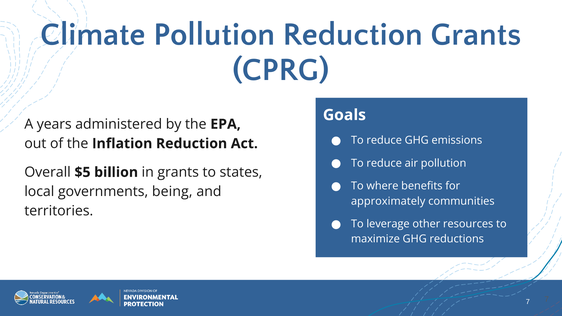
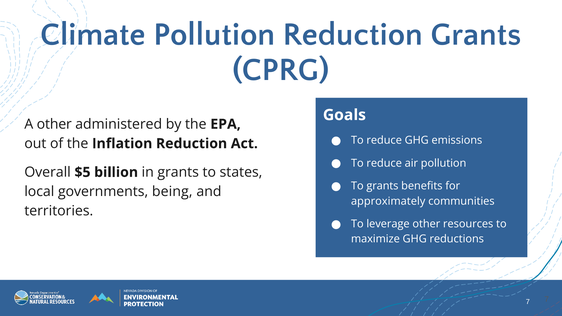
A years: years -> other
To where: where -> grants
